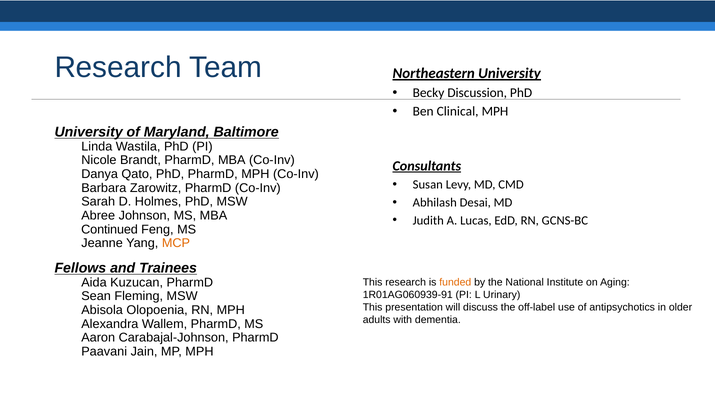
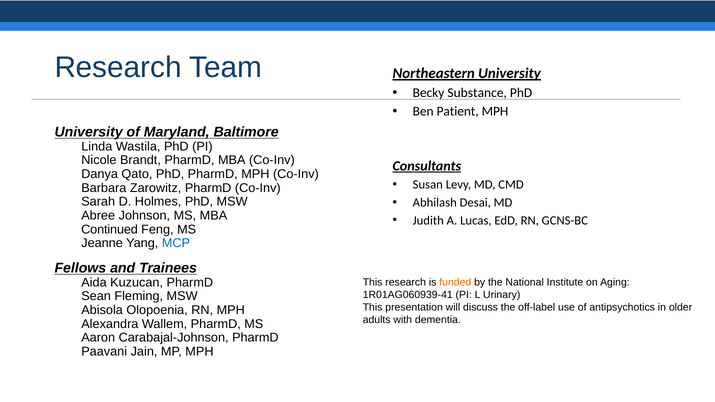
Discussion: Discussion -> Substance
Clinical: Clinical -> Patient
MCP colour: orange -> blue
1R01AG060939-91: 1R01AG060939-91 -> 1R01AG060939-41
